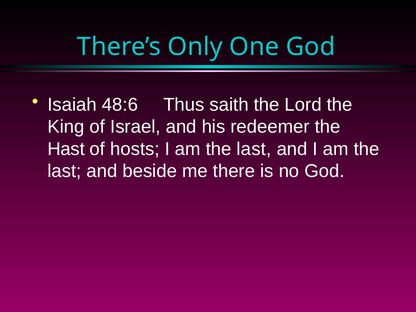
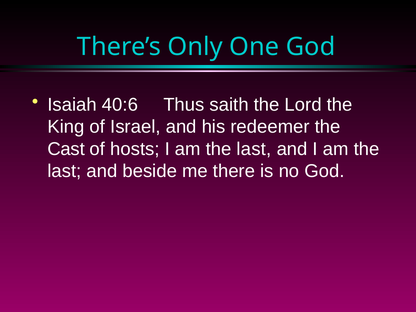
48:6: 48:6 -> 40:6
Hast: Hast -> Cast
